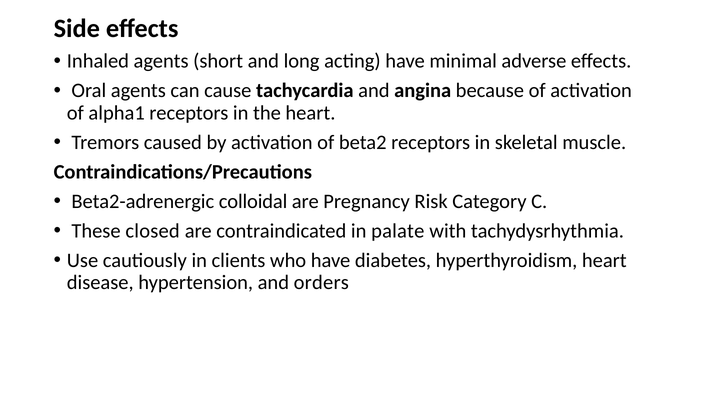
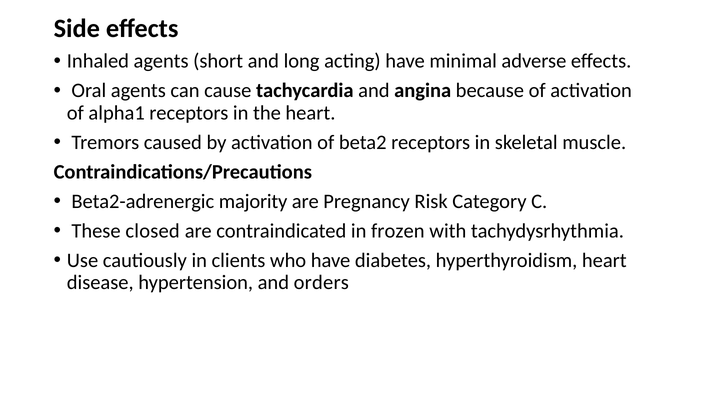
colloidal: colloidal -> majority
palate: palate -> frozen
